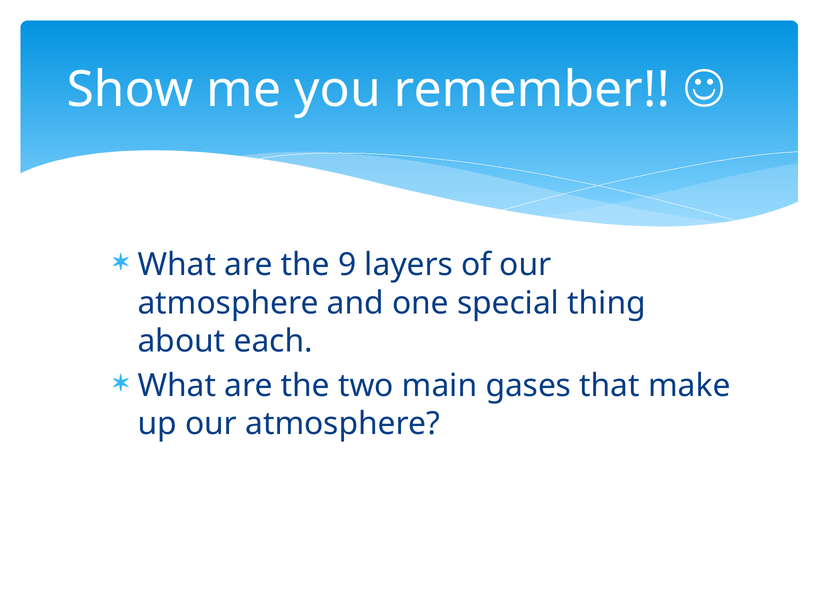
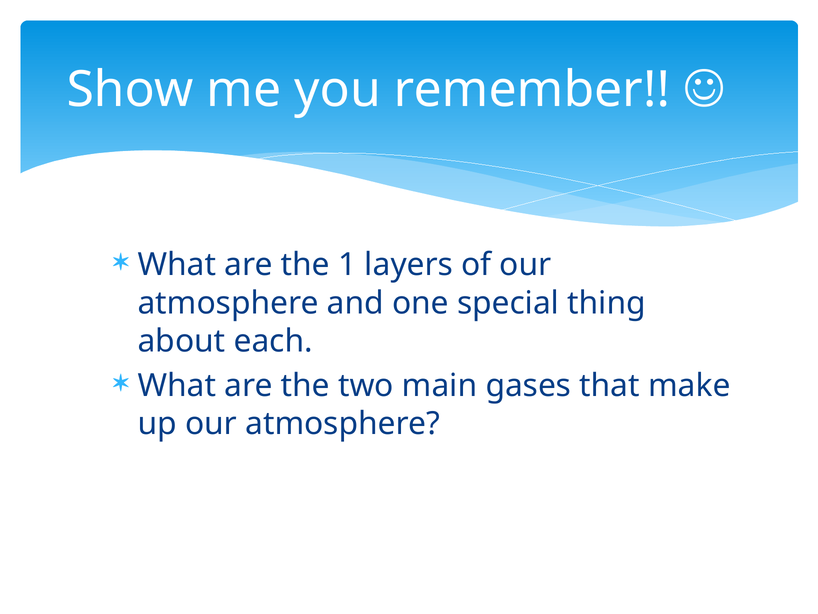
9: 9 -> 1
